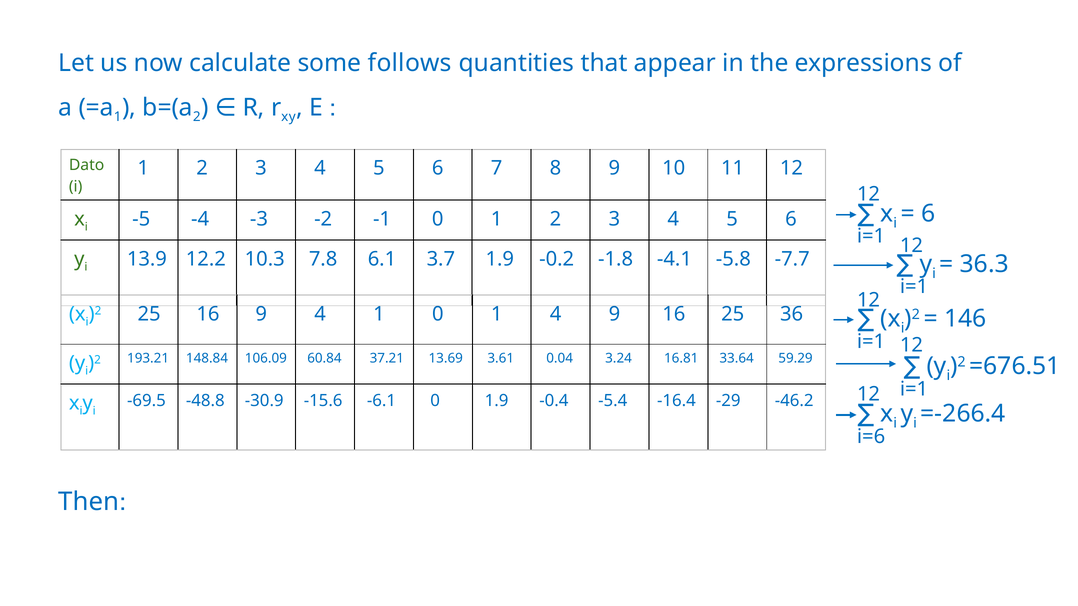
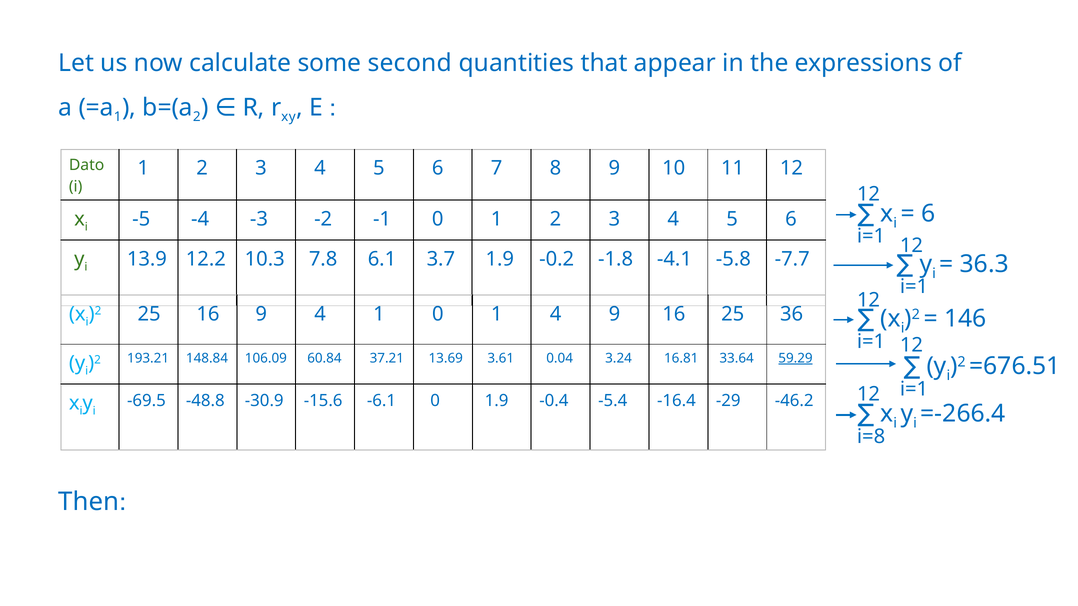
follows: follows -> second
59.29 underline: none -> present
i=6: i=6 -> i=8
